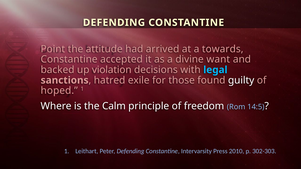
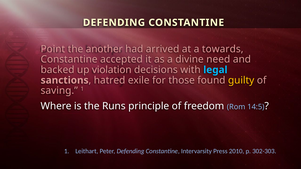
attitude: attitude -> another
want: want -> need
guilty colour: white -> yellow
hoped: hoped -> saving
Calm: Calm -> Runs
